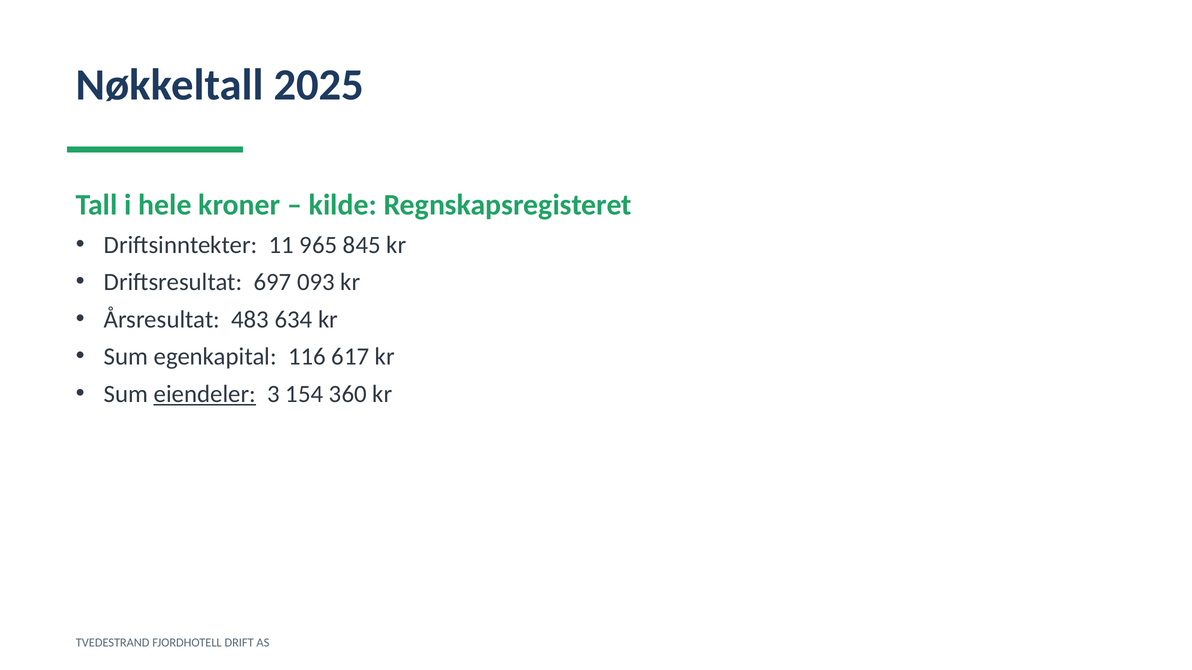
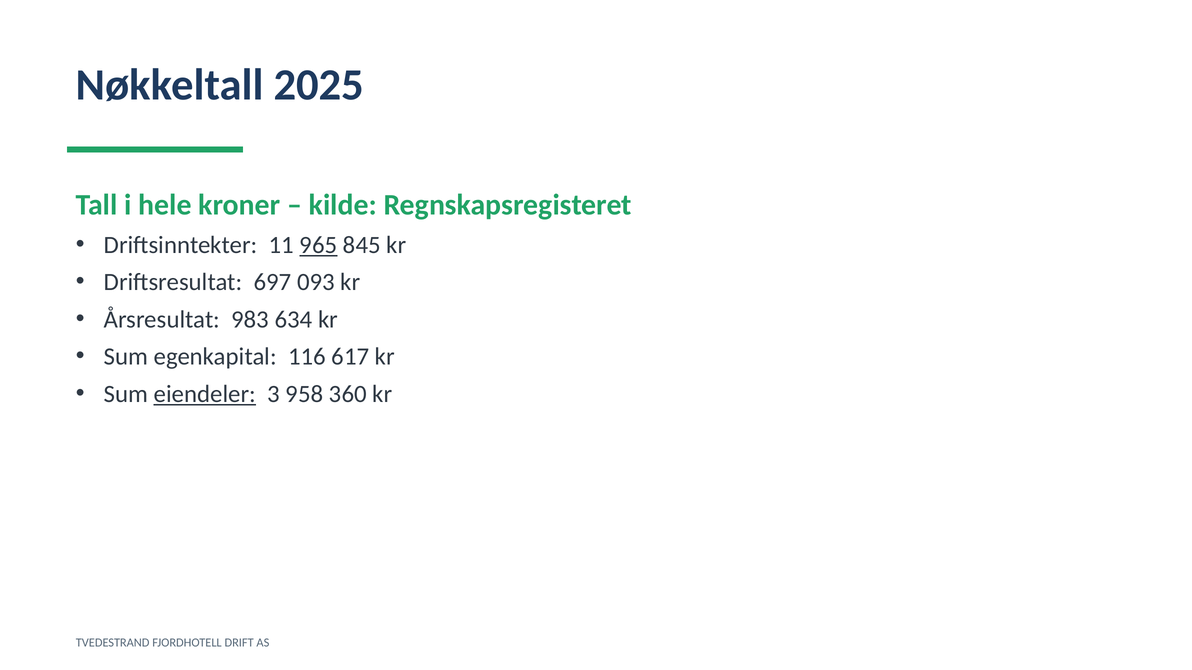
965 underline: none -> present
483: 483 -> 983
154: 154 -> 958
